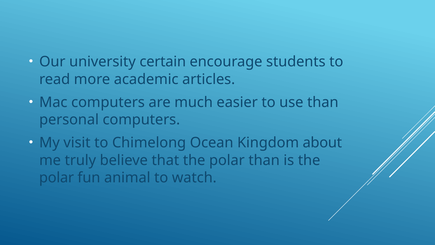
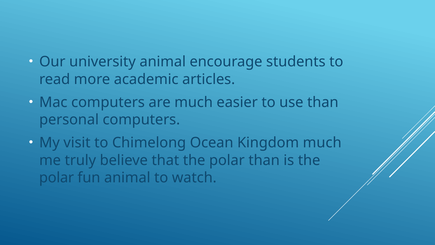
university certain: certain -> animal
Kingdom about: about -> much
